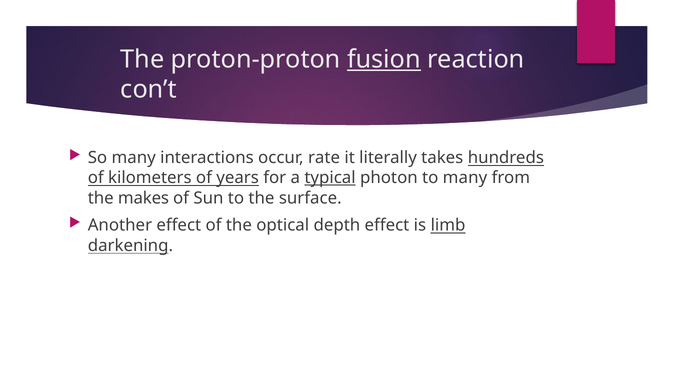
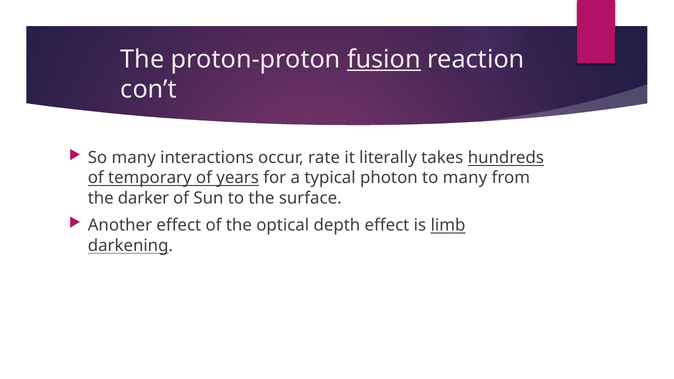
kilometers: kilometers -> temporary
typical underline: present -> none
makes: makes -> darker
